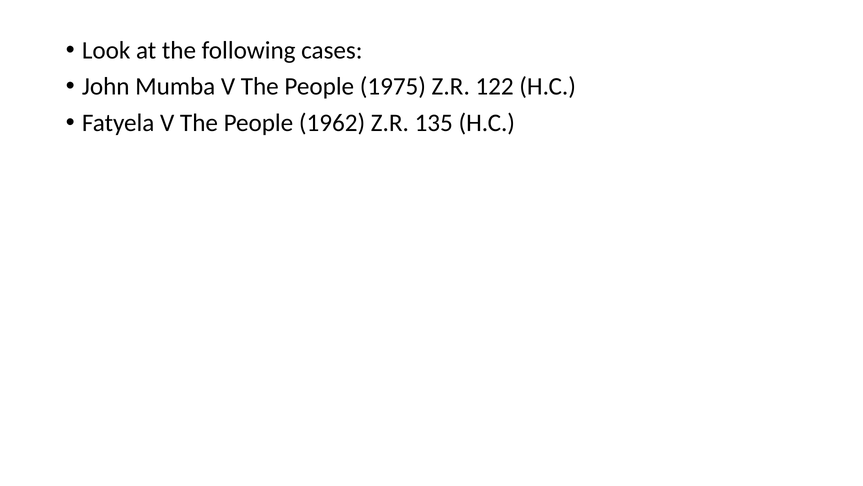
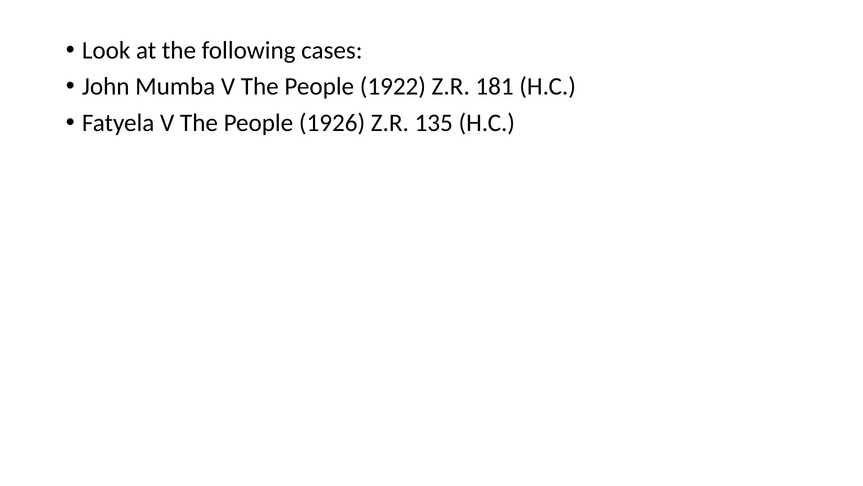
1975: 1975 -> 1922
122: 122 -> 181
1962: 1962 -> 1926
